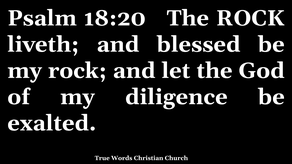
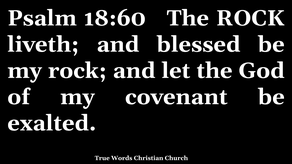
18:20: 18:20 -> 18:60
diligence: diligence -> covenant
